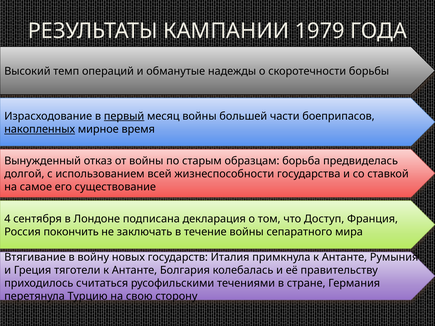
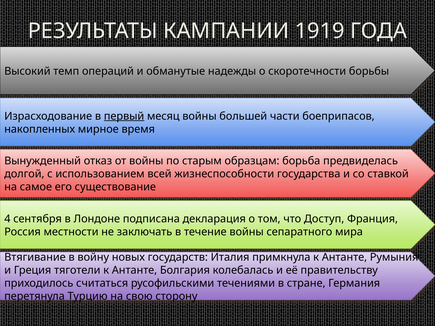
1979: 1979 -> 1919
накопленных underline: present -> none
покончить: покончить -> местности
